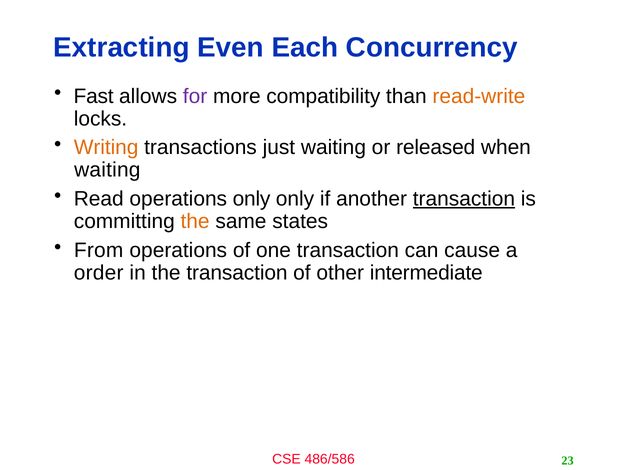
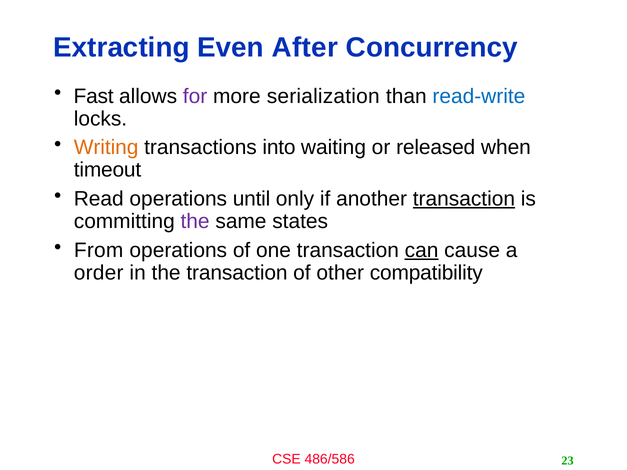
Each: Each -> After
compatibility: compatibility -> serialization
read-write colour: orange -> blue
just: just -> into
waiting at (107, 170): waiting -> timeout
operations only: only -> until
the at (195, 222) colour: orange -> purple
can underline: none -> present
intermediate: intermediate -> compatibility
